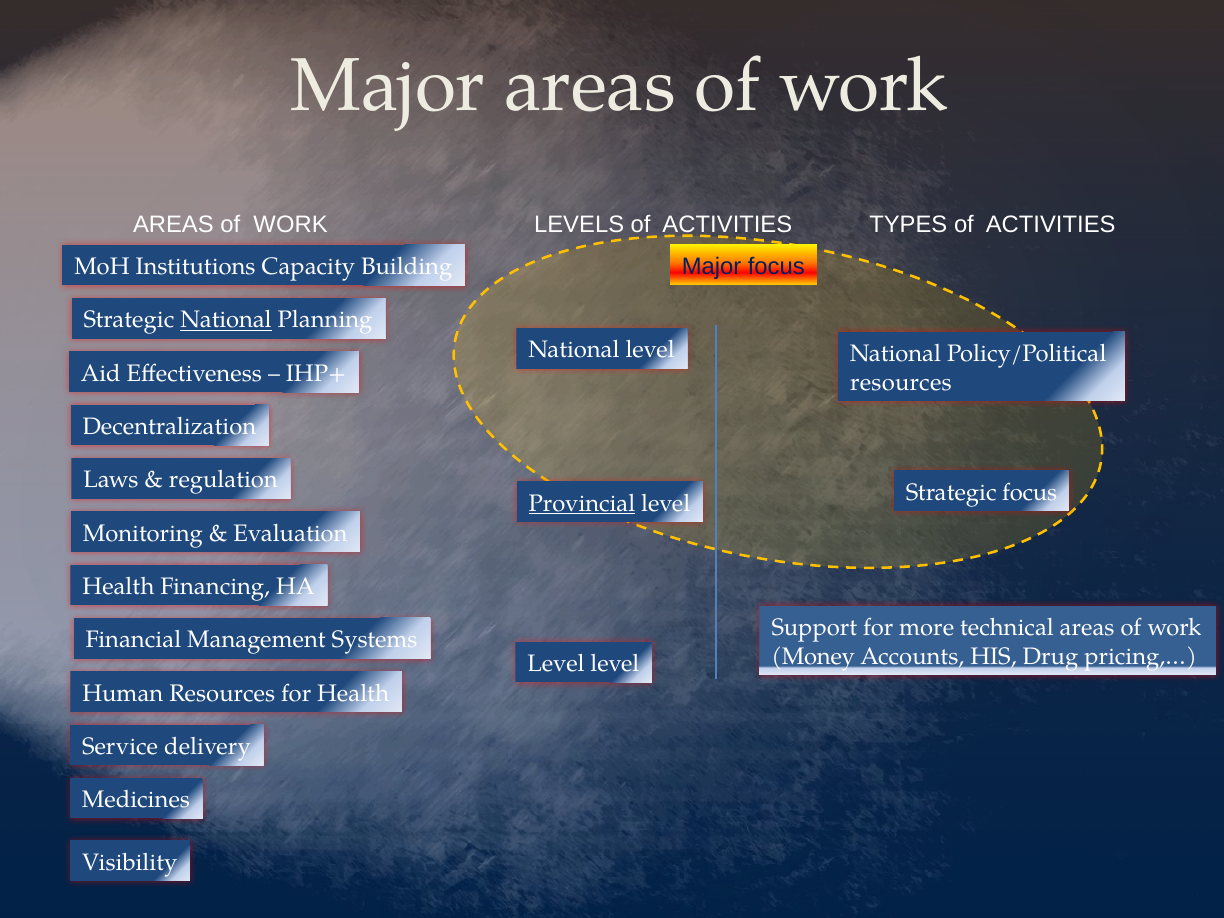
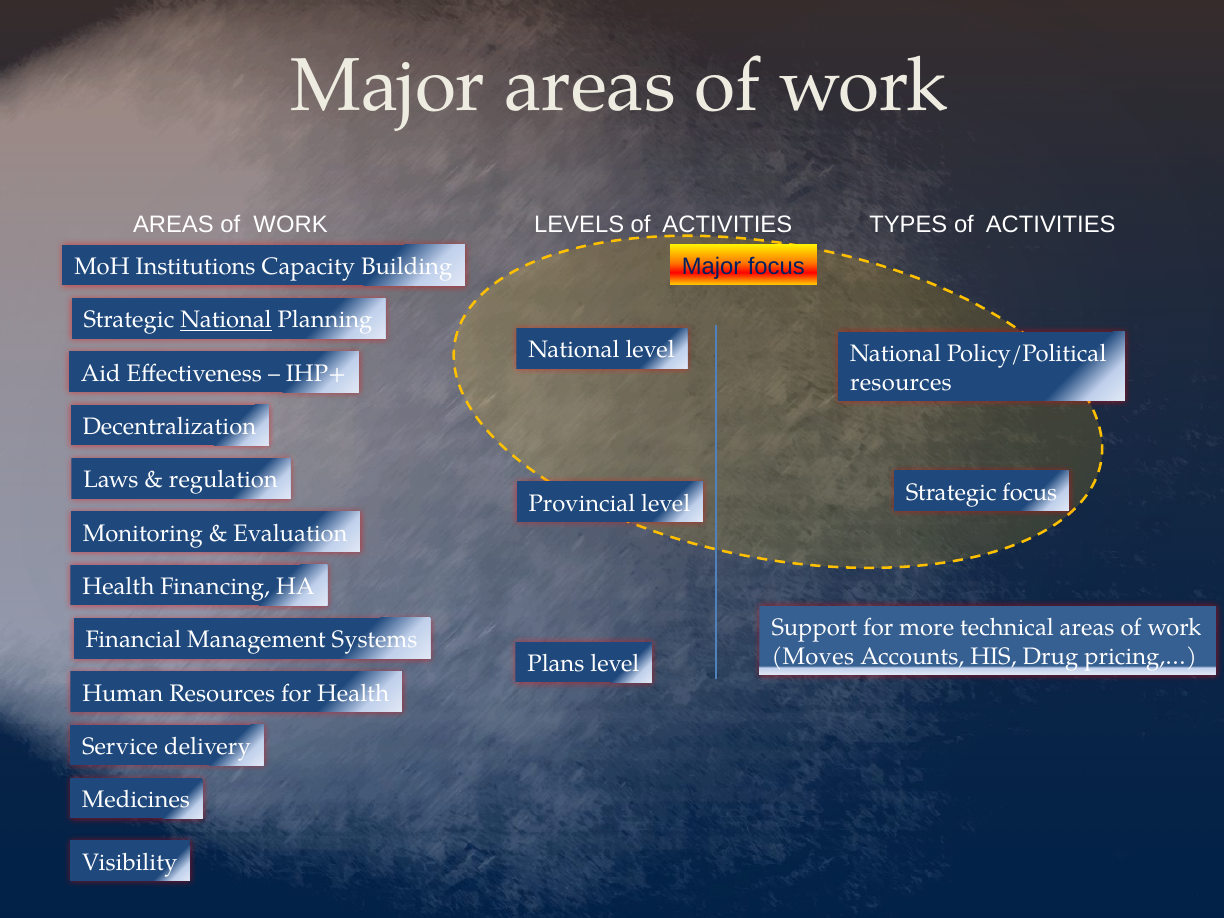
Provincial underline: present -> none
Money: Money -> Moves
Level at (556, 664): Level -> Plans
